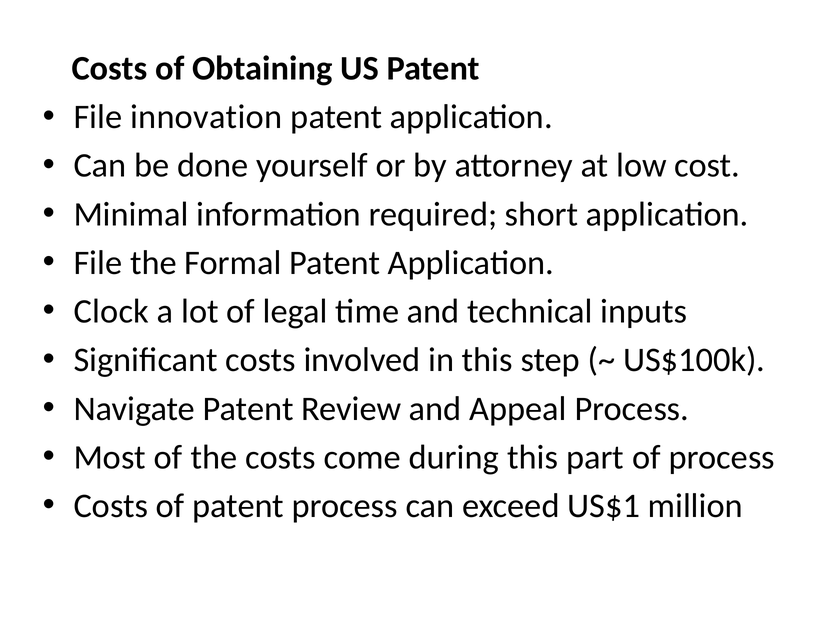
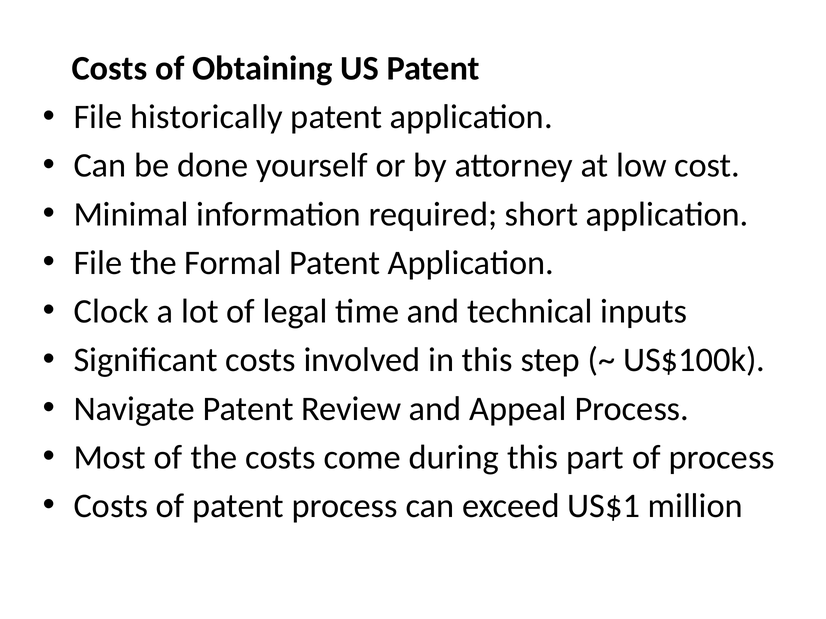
innovation: innovation -> historically
